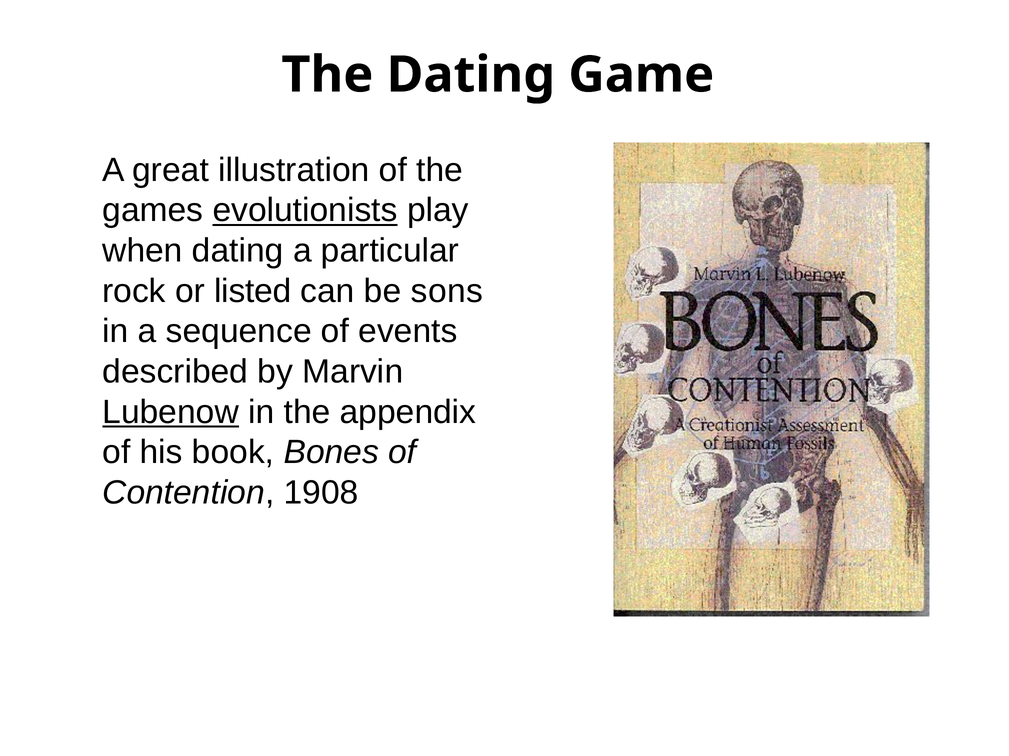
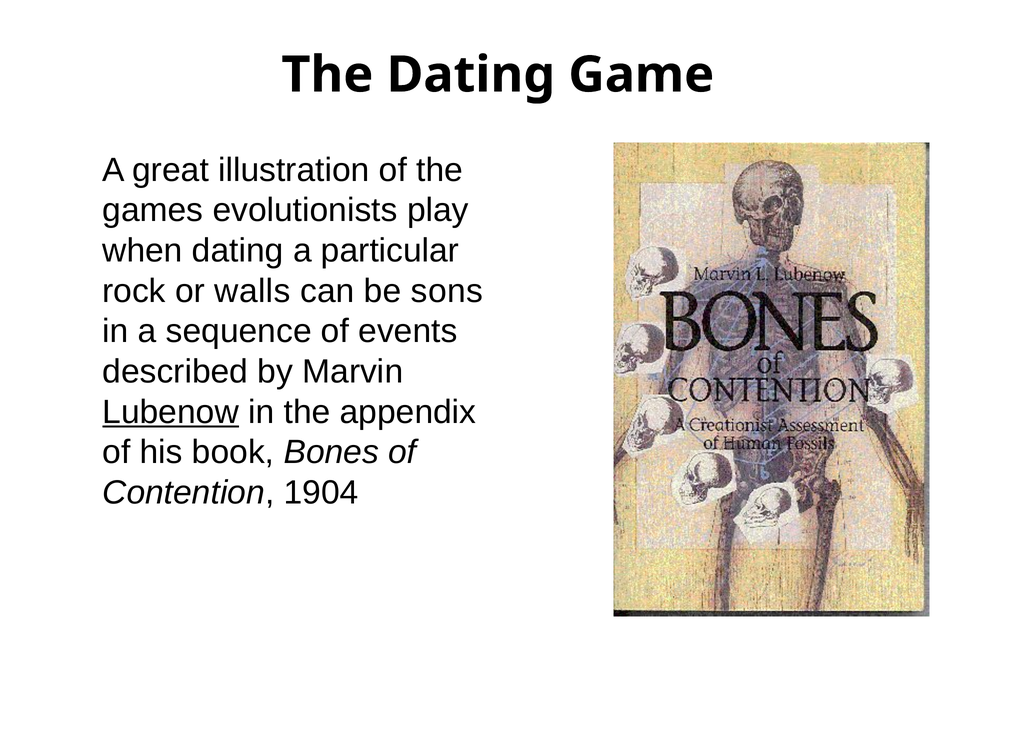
evolutionists underline: present -> none
listed: listed -> walls
1908: 1908 -> 1904
